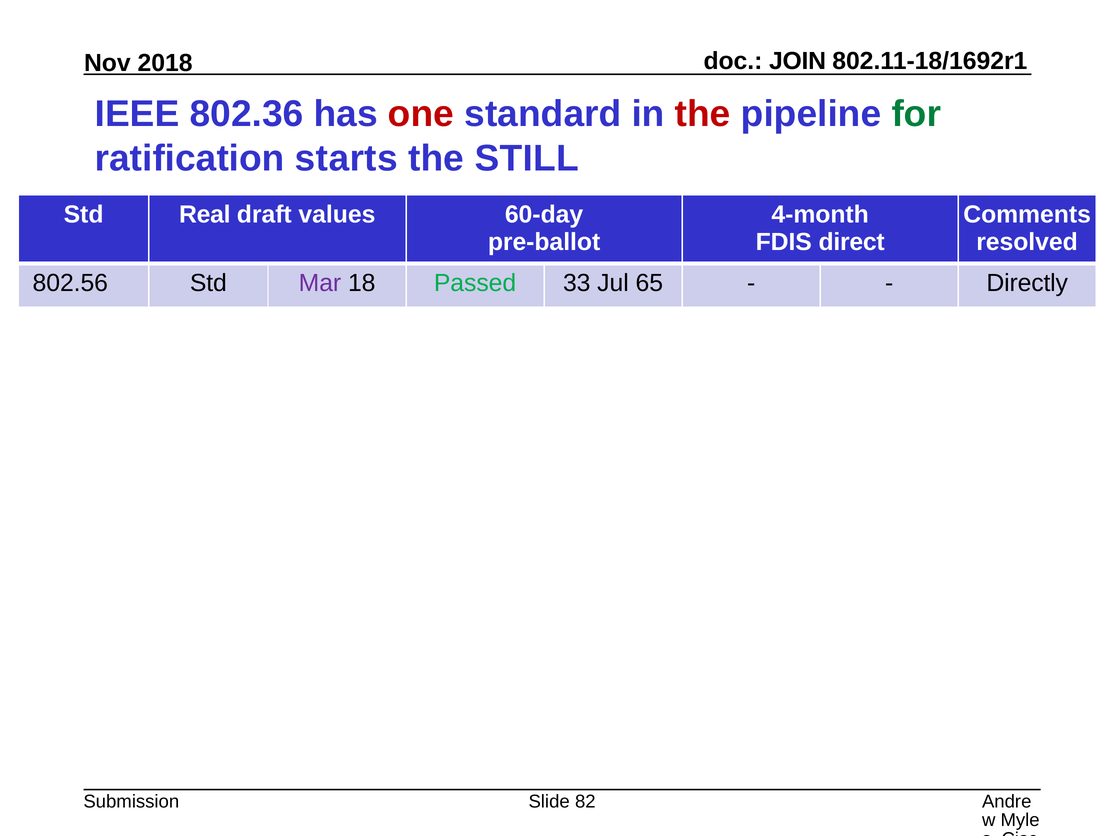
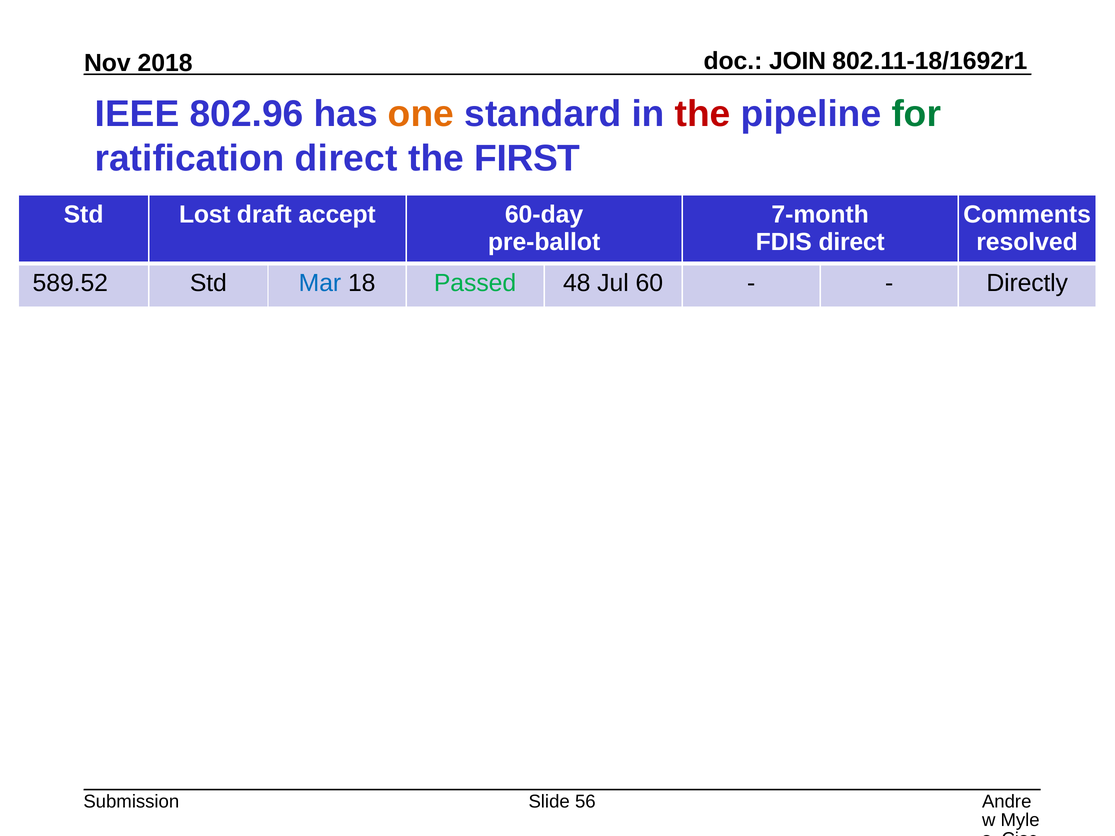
802.36: 802.36 -> 802.96
one colour: red -> orange
ratification starts: starts -> direct
STILL: STILL -> FIRST
Real: Real -> Lost
values: values -> accept
4-month: 4-month -> 7-month
802.56: 802.56 -> 589.52
Mar colour: purple -> blue
33: 33 -> 48
65: 65 -> 60
82: 82 -> 56
